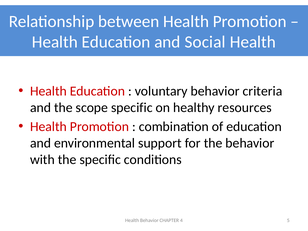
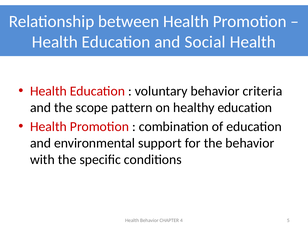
scope specific: specific -> pattern
healthy resources: resources -> education
